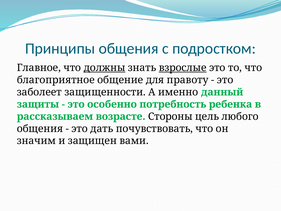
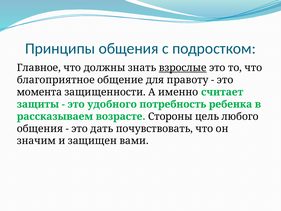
должны underline: present -> none
заболеет: заболеет -> момента
данный: данный -> считает
особенно: особенно -> удобного
